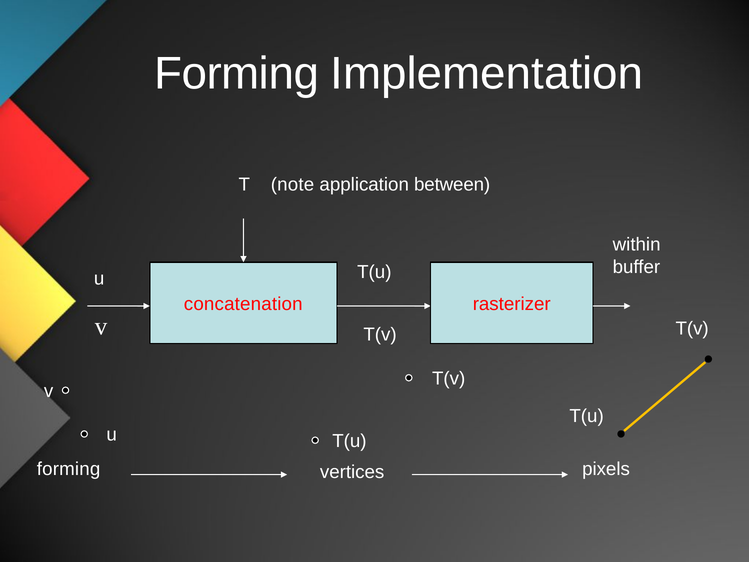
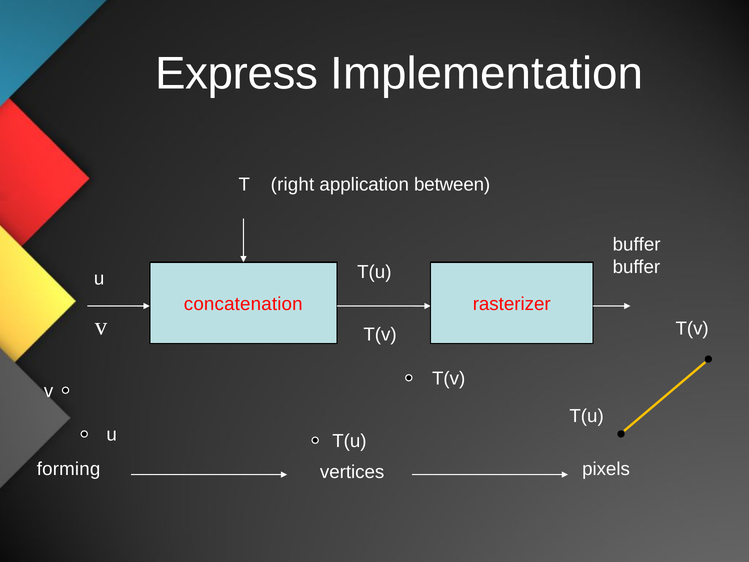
Forming at (237, 74): Forming -> Express
note: note -> right
within at (637, 244): within -> buffer
